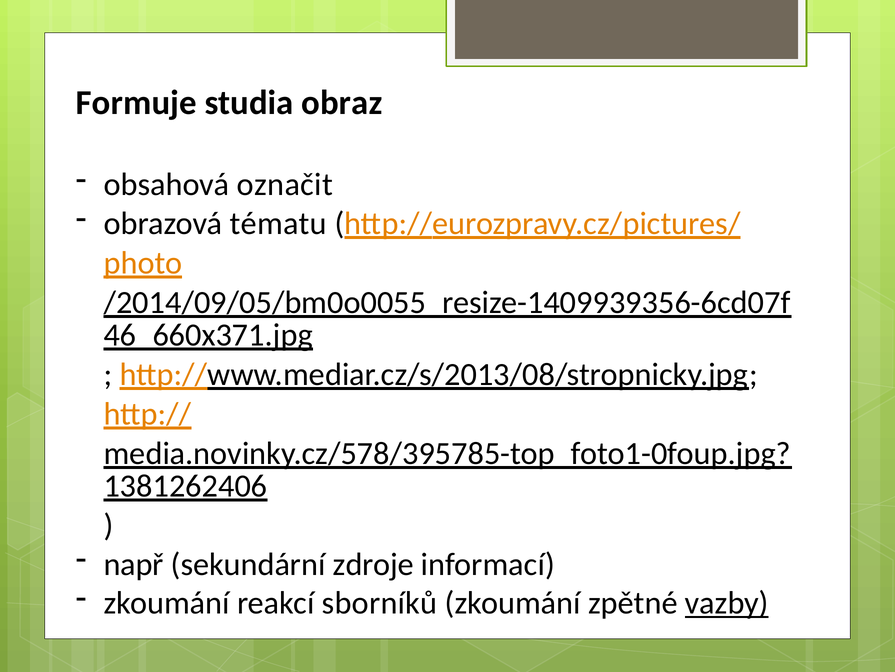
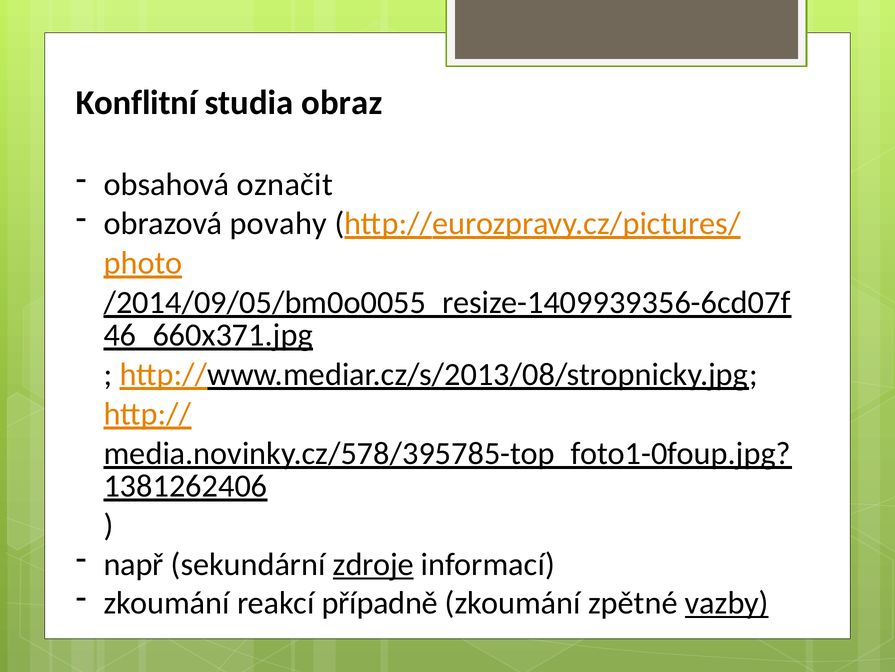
Formuje: Formuje -> Konflitní
tématu: tématu -> povahy
zdroje underline: none -> present
sborníků: sborníků -> případně
